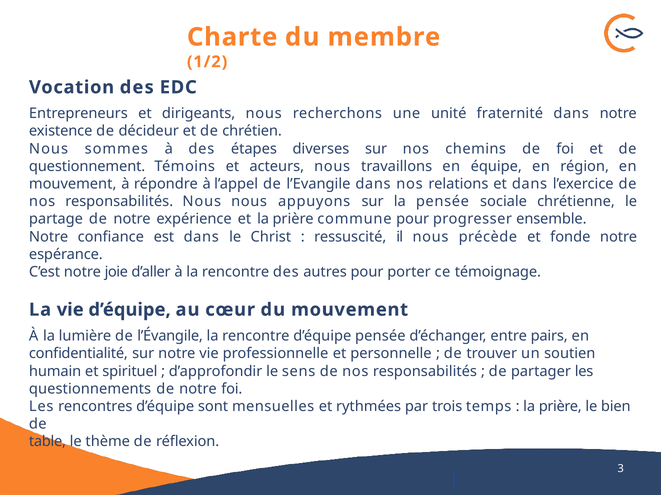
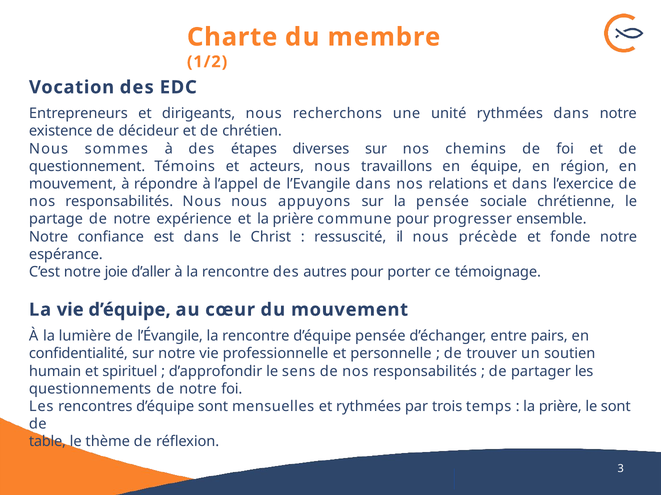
unité fraternité: fraternité -> rythmées
le bien: bien -> sont
